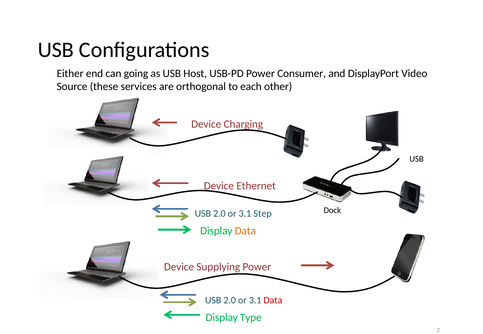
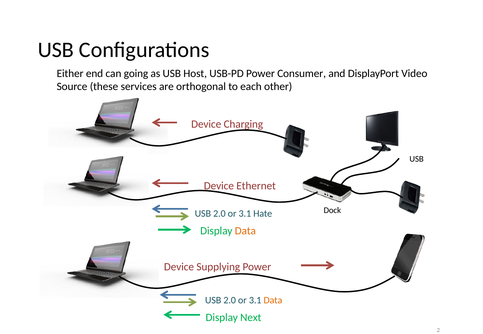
Step: Step -> Hate
Data at (273, 301) colour: red -> orange
Type: Type -> Next
